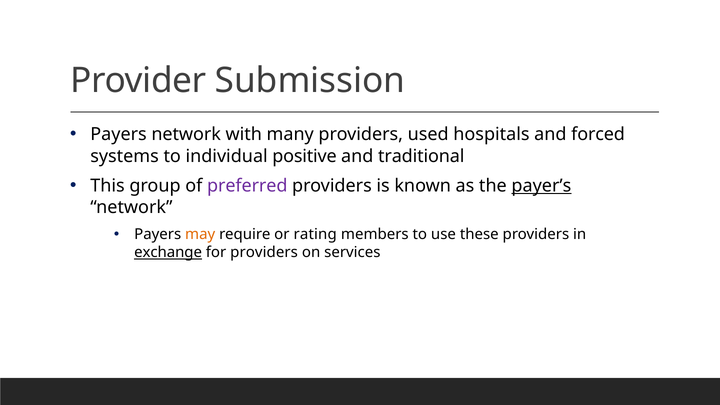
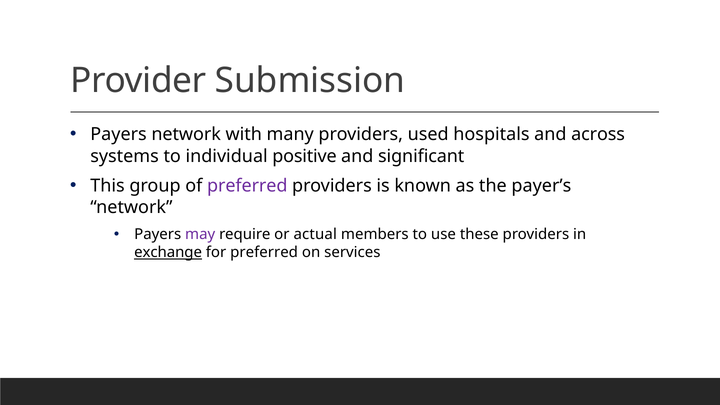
forced: forced -> across
traditional: traditional -> significant
payer’s underline: present -> none
may colour: orange -> purple
rating: rating -> actual
for providers: providers -> preferred
